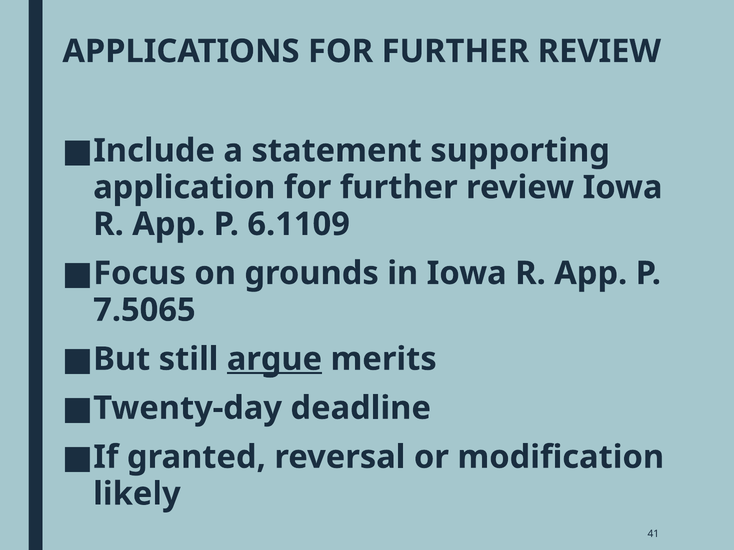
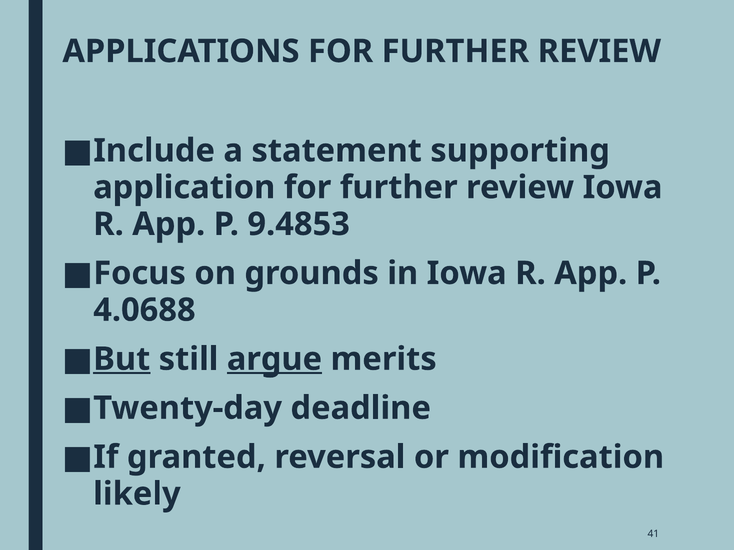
6.1109: 6.1109 -> 9.4853
7.5065: 7.5065 -> 4.0688
But underline: none -> present
